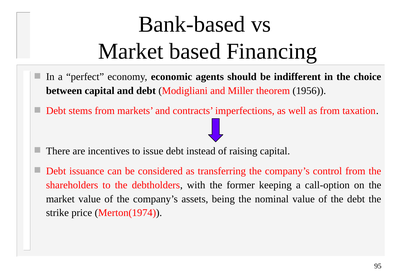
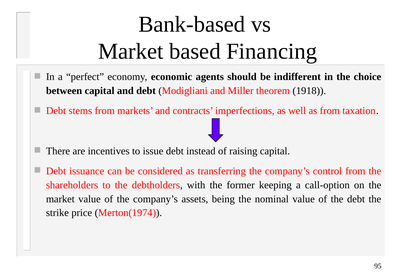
1956: 1956 -> 1918
